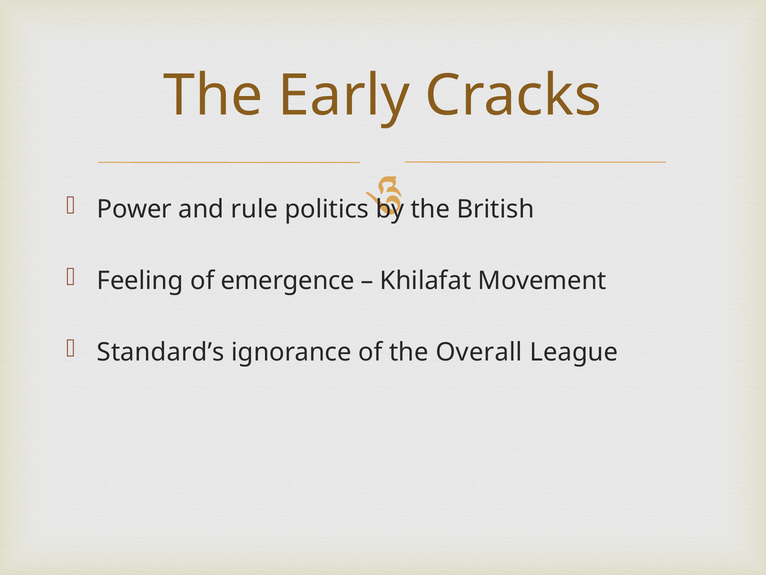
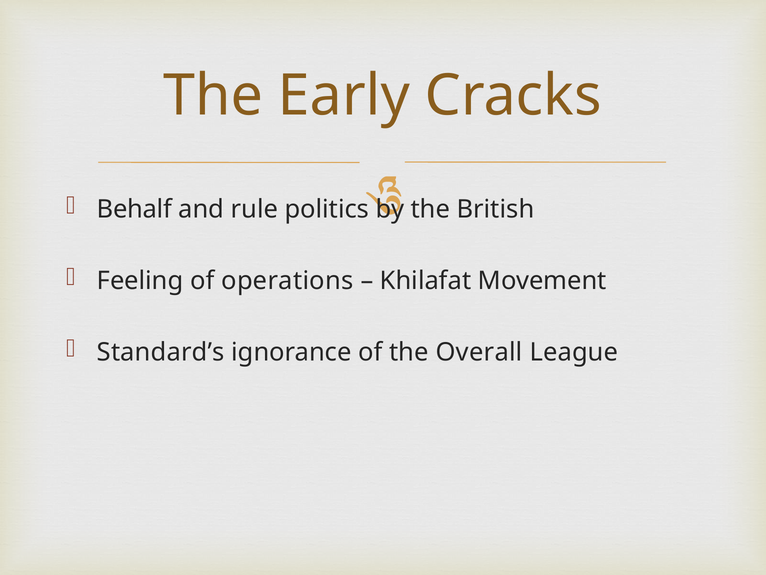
Power: Power -> Behalf
emergence: emergence -> operations
